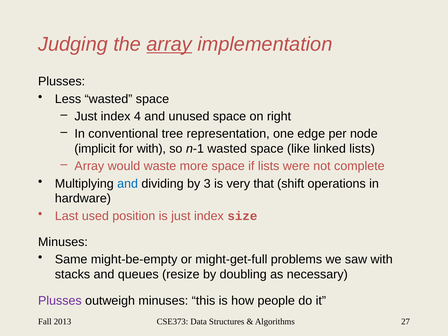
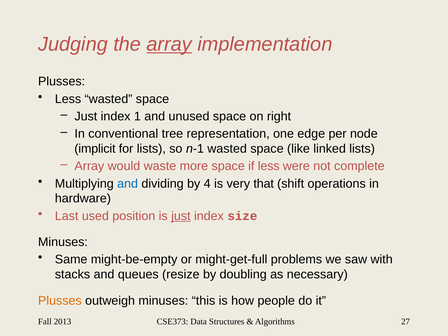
4: 4 -> 1
for with: with -> lists
if lists: lists -> less
3: 3 -> 4
just at (181, 216) underline: none -> present
Plusses at (60, 301) colour: purple -> orange
